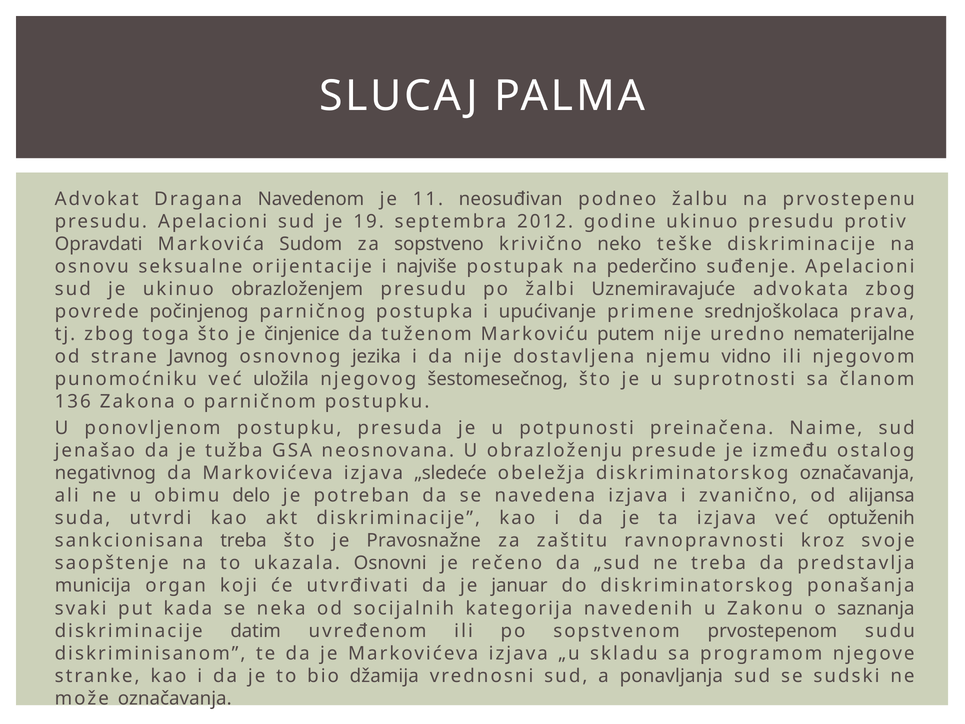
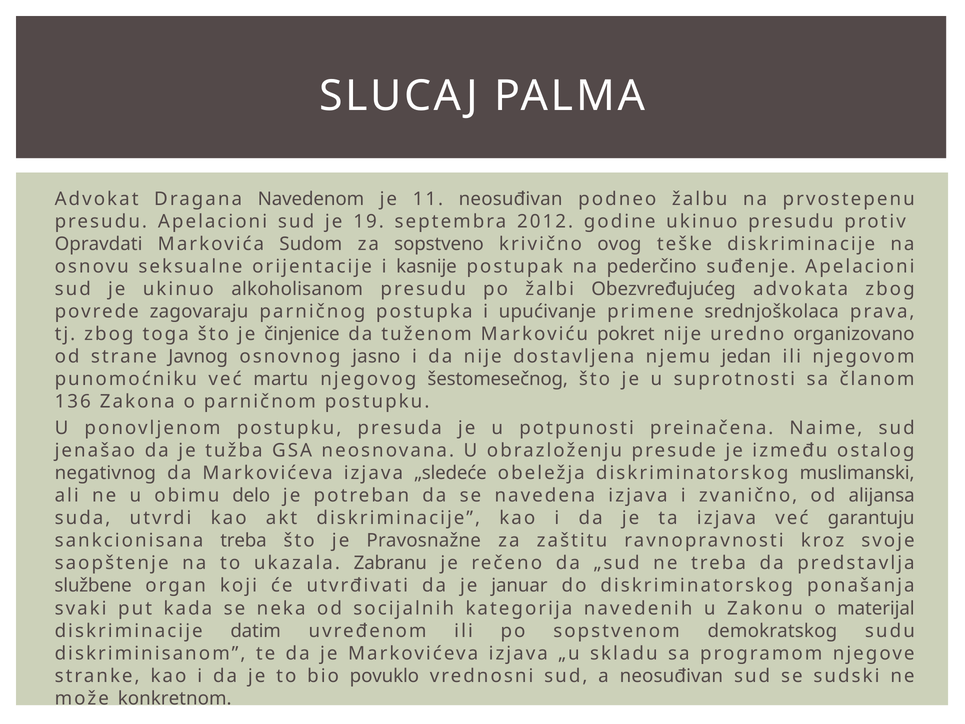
neko: neko -> ovog
najviše: najviše -> kasnije
obrazloženjem: obrazloženjem -> alkoholisanom
Uznemiravajuće: Uznemiravajuće -> Obezvređujućeg
počinjenog: počinjenog -> zagovaraju
putem: putem -> pokret
nematerijalne: nematerijalne -> organizovano
jezika: jezika -> jasno
vidno: vidno -> jedan
uložila: uložila -> martu
diskriminatorskog označavanja: označavanja -> muslimanski
optuženih: optuženih -> garantuju
Osnovni: Osnovni -> Zabranu
municija: municija -> službene
saznanja: saznanja -> materijal
prvostepenom: prvostepenom -> demokratskog
džamija: džamija -> povuklo
a ponavljanja: ponavljanja -> neosuđivan
može označavanja: označavanja -> konkretnom
